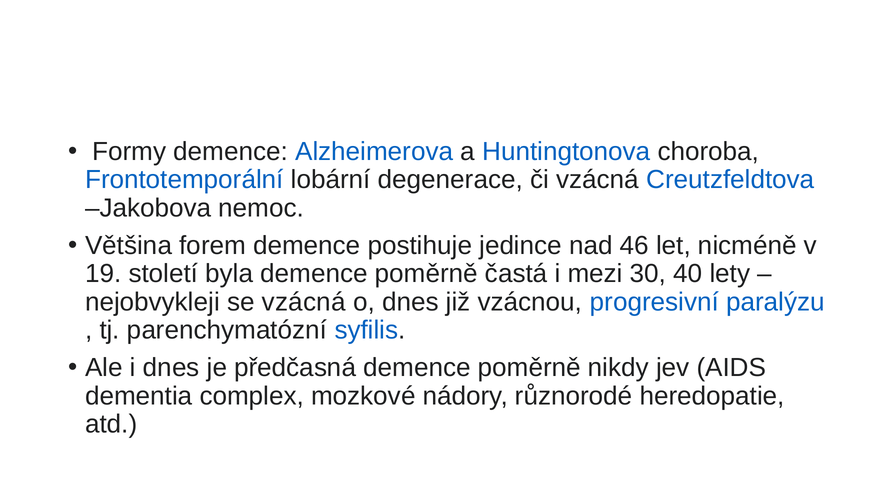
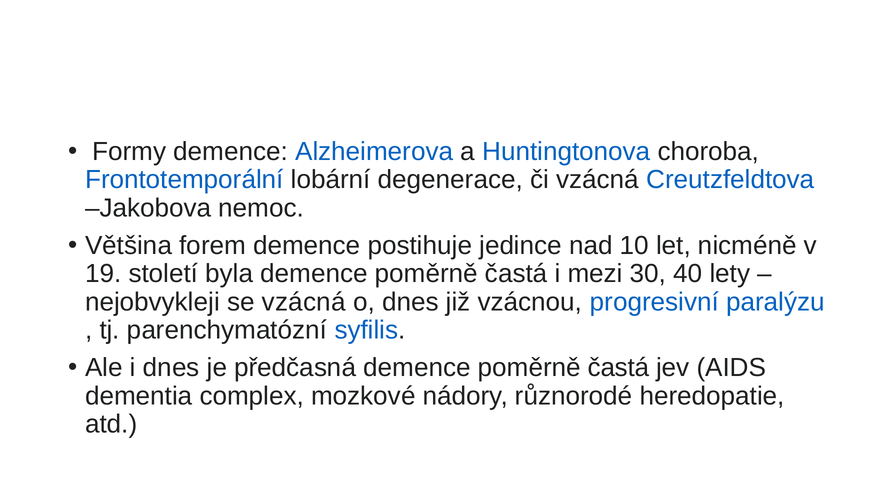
46: 46 -> 10
předčasná demence poměrně nikdy: nikdy -> častá
